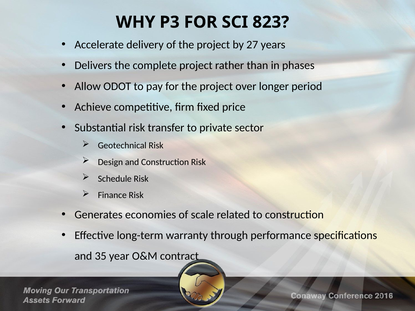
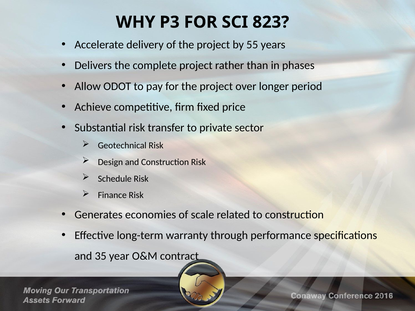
27: 27 -> 55
